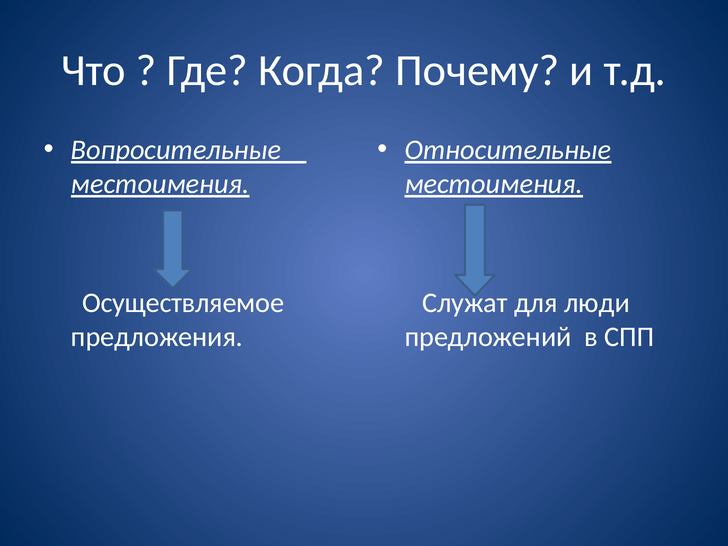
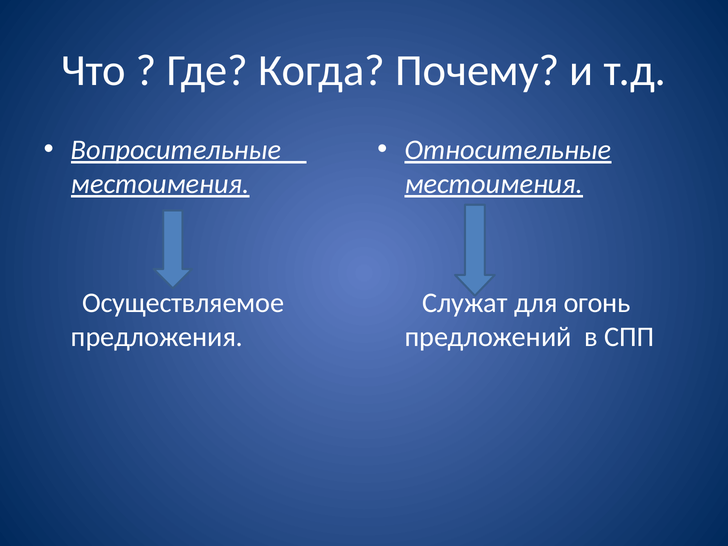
люди: люди -> огонь
